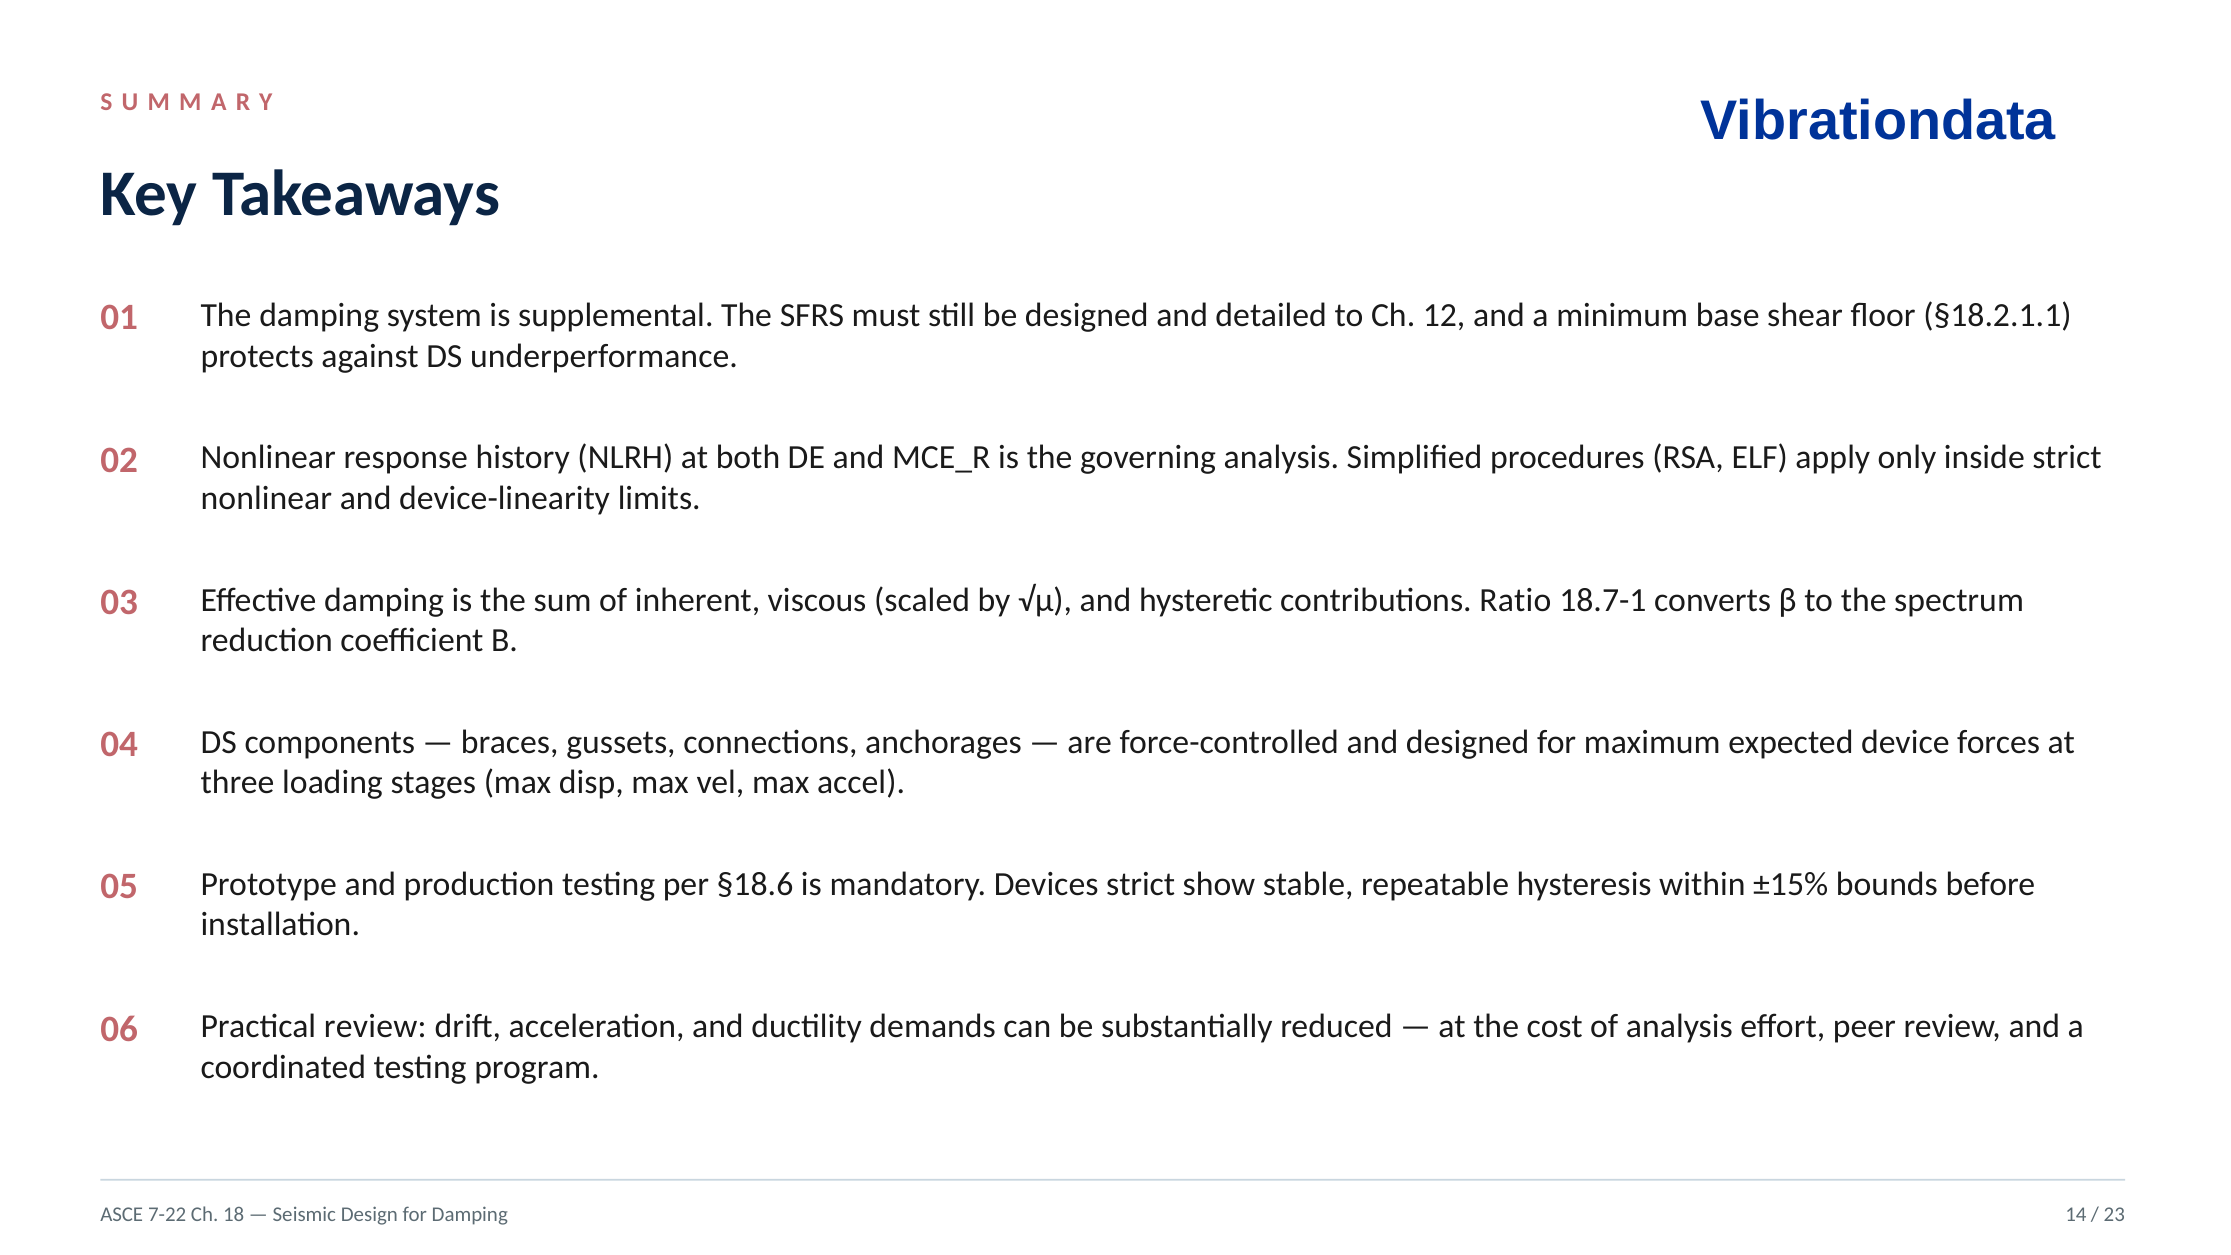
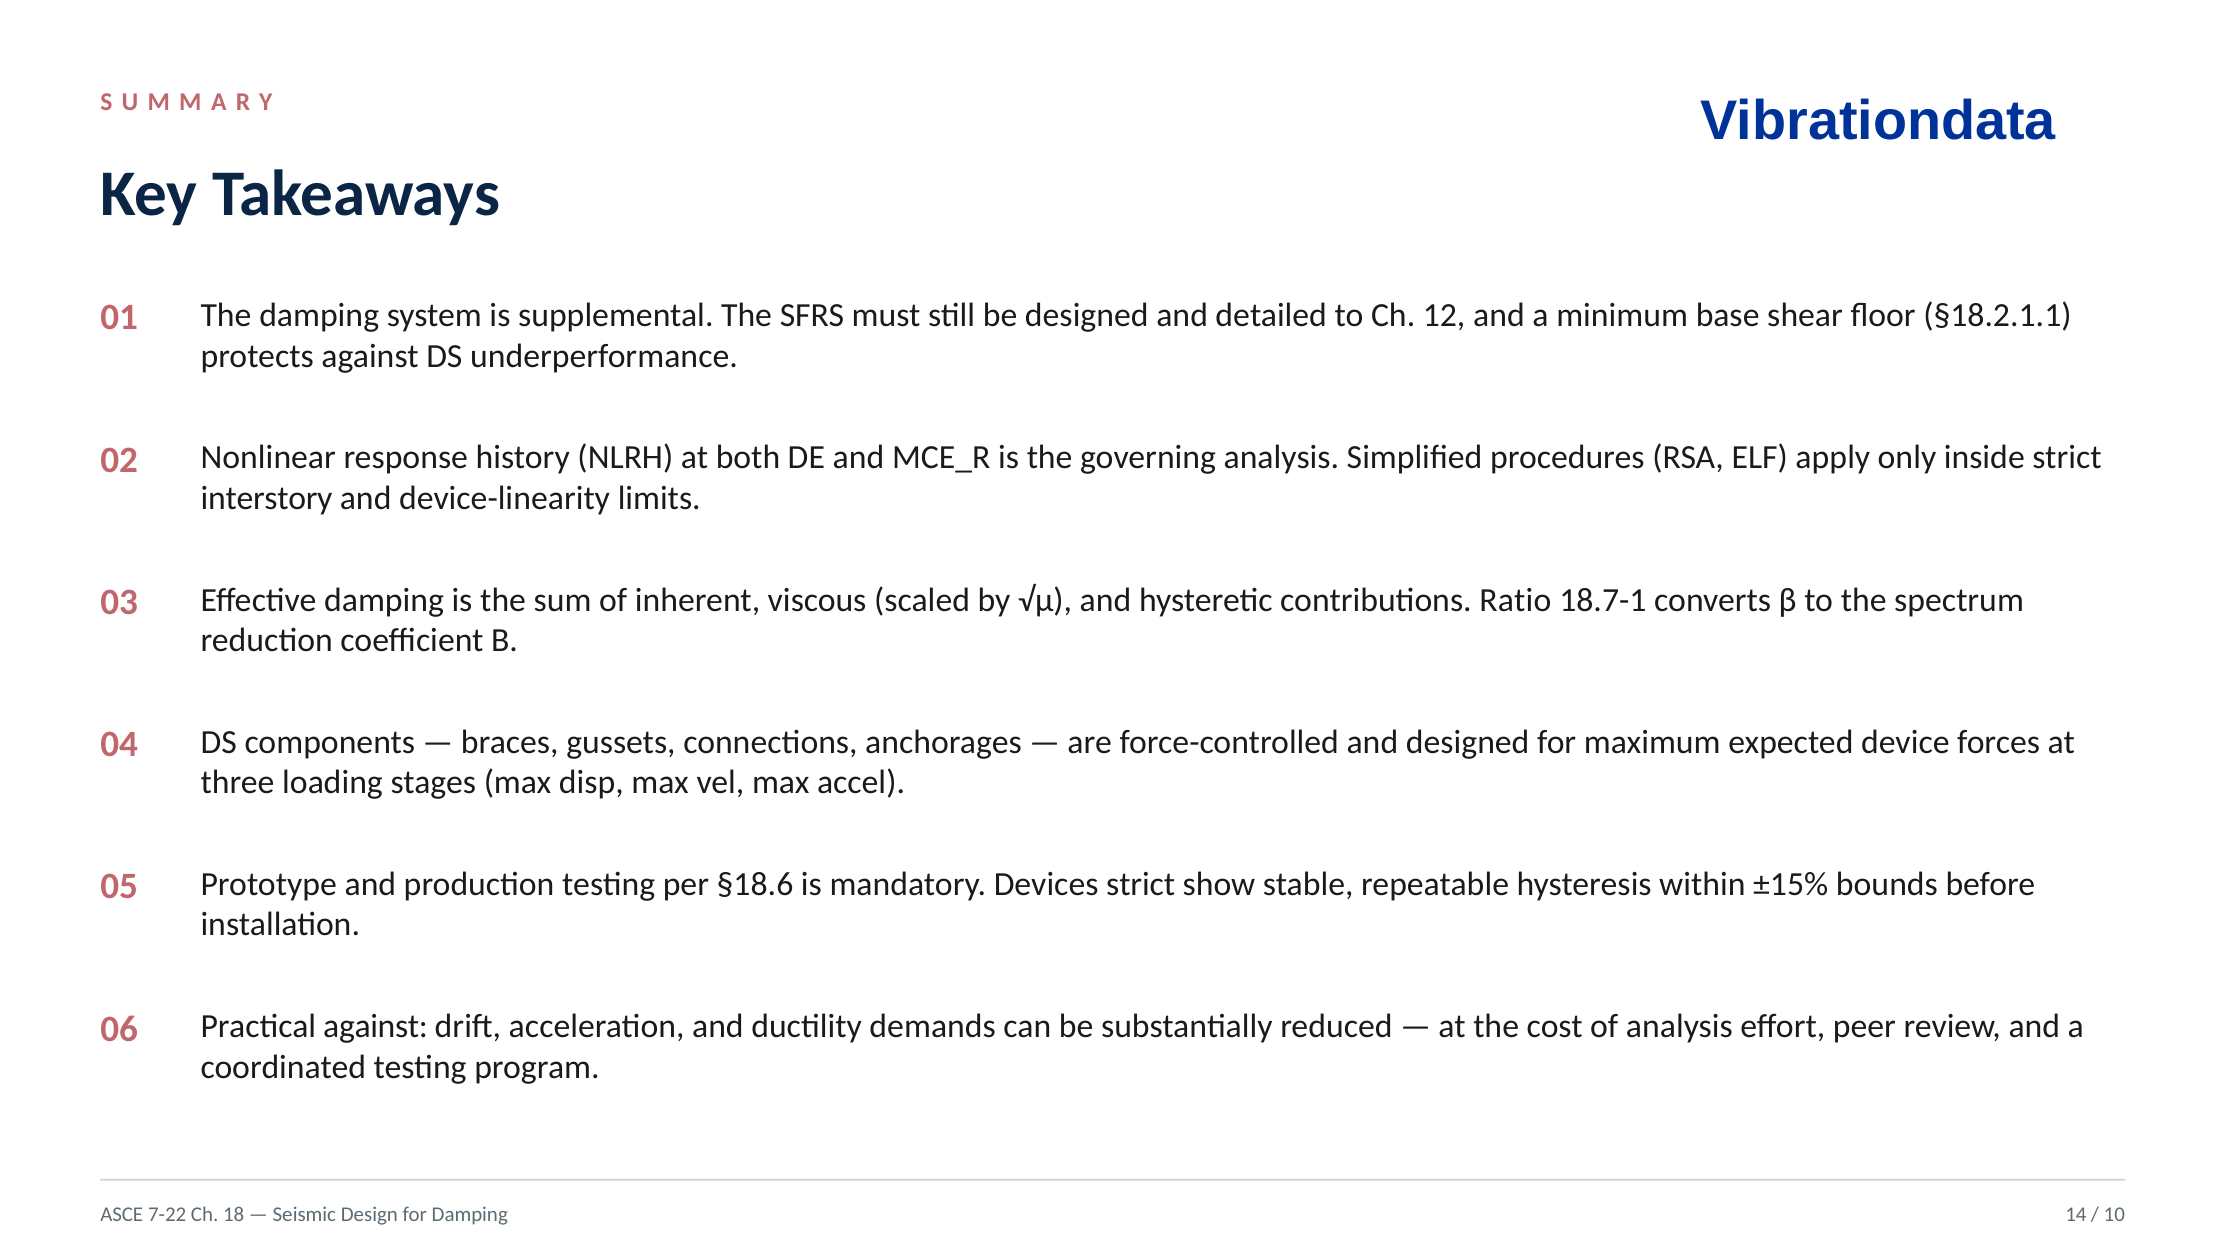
nonlinear at (266, 498): nonlinear -> interstory
Practical review: review -> against
23: 23 -> 10
